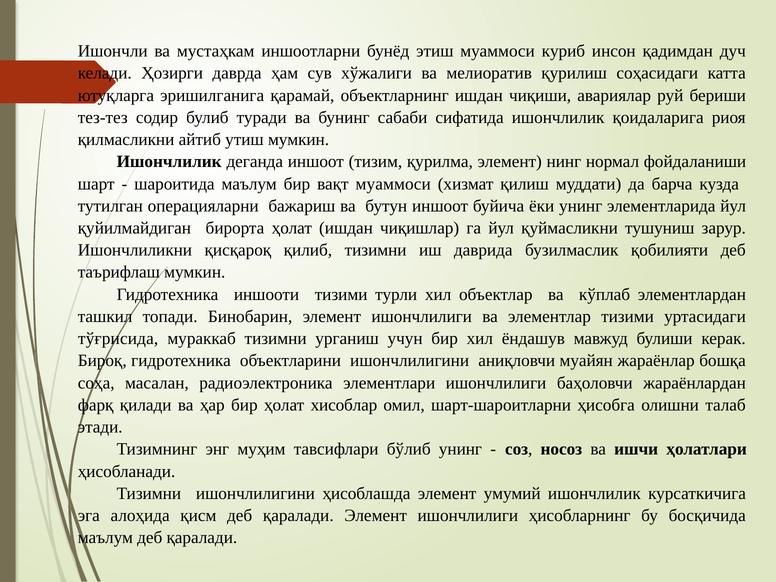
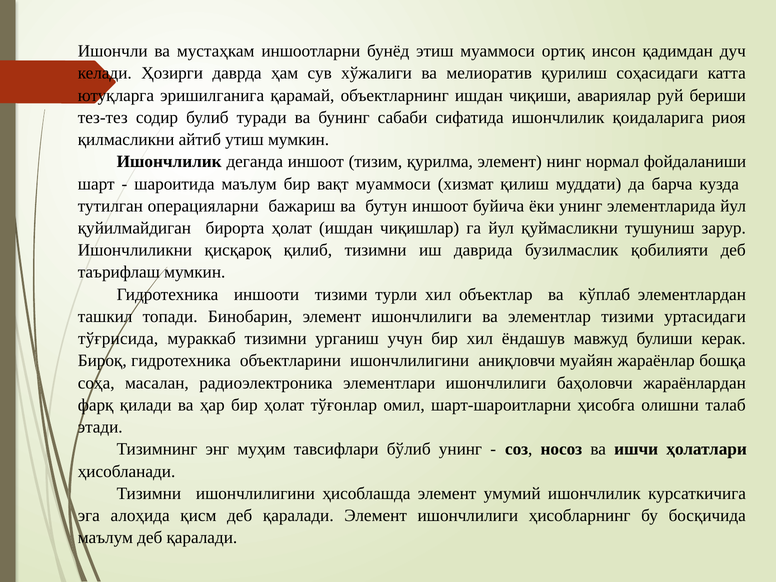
куриб: куриб -> ортиқ
хисоблар: хисоблар -> тўғонлар
